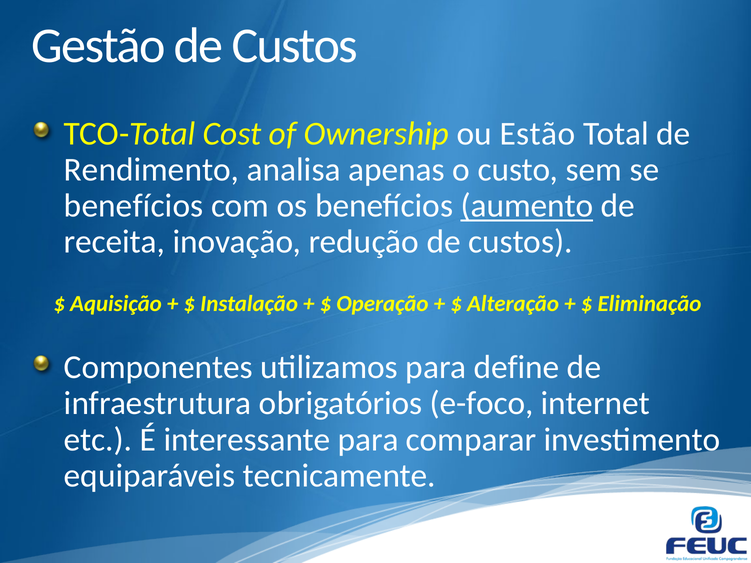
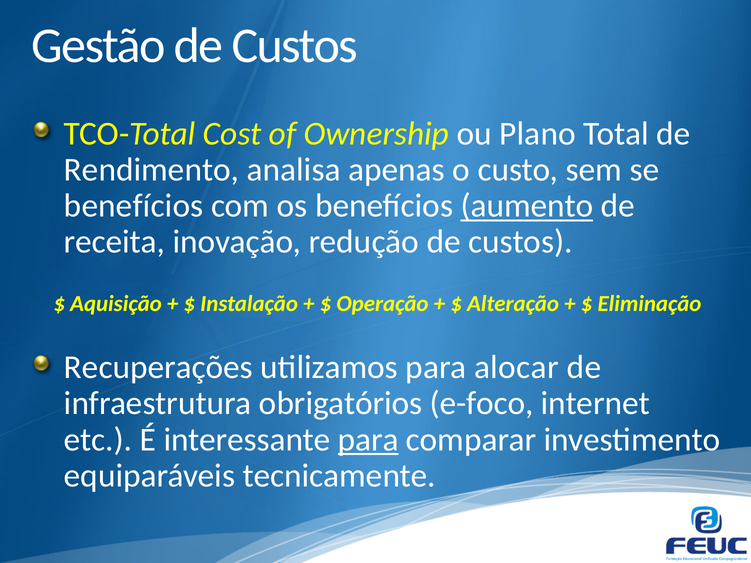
Estão: Estão -> Plano
Componentes: Componentes -> Recuperações
define: define -> alocar
para at (368, 440) underline: none -> present
